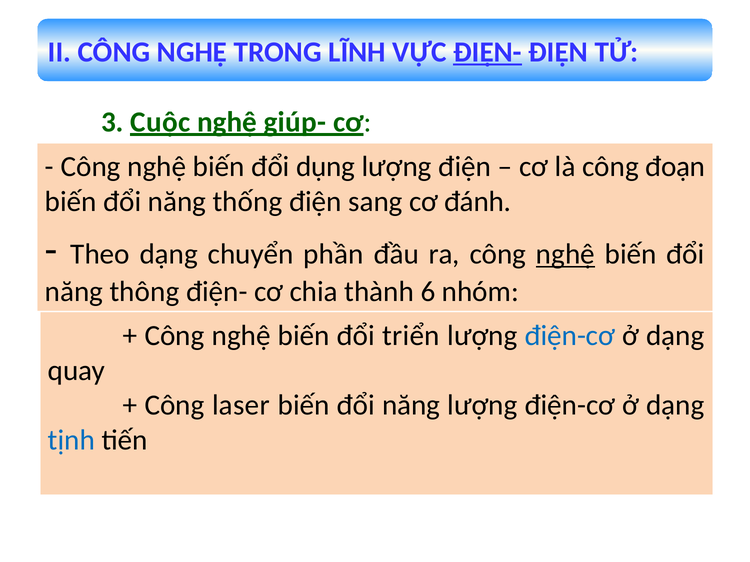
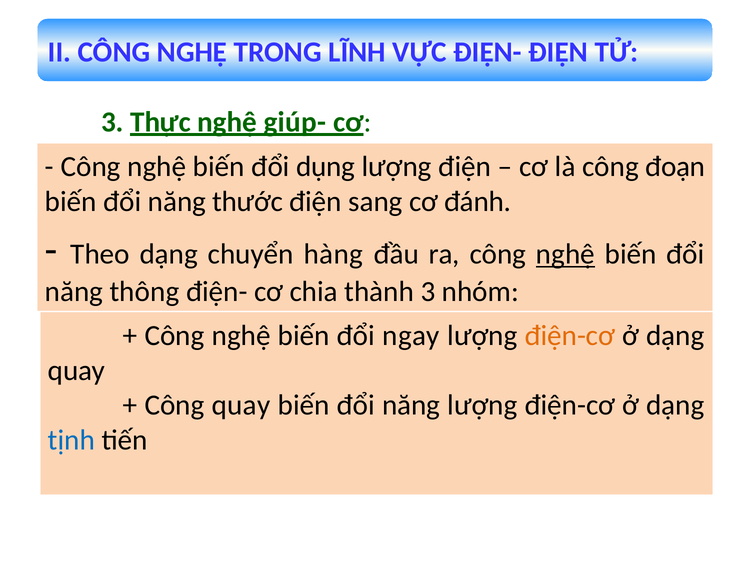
ĐIỆN- at (487, 52) underline: present -> none
Cuộc: Cuộc -> Thực
thống: thống -> thước
phần: phần -> hàng
thành 6: 6 -> 3
triển: triển -> ngay
điện-cơ at (570, 336) colour: blue -> orange
Công laser: laser -> quay
